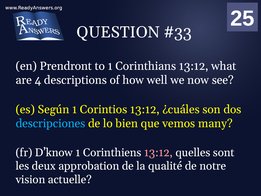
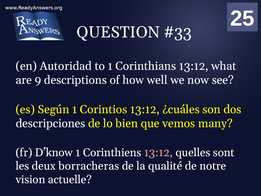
Prendront: Prendront -> Autoridad
4: 4 -> 9
descripciones colour: light blue -> white
approbation: approbation -> borracheras
